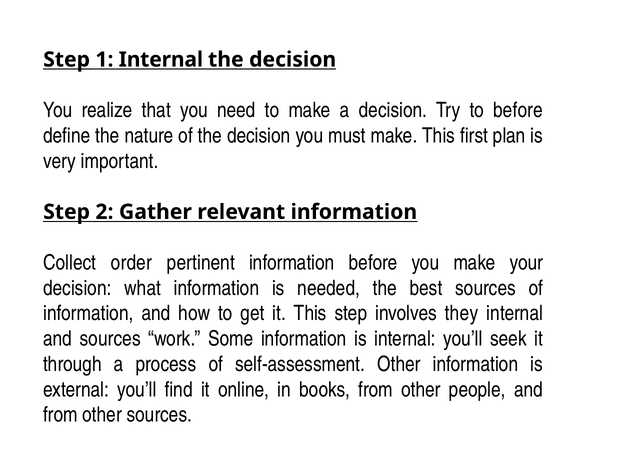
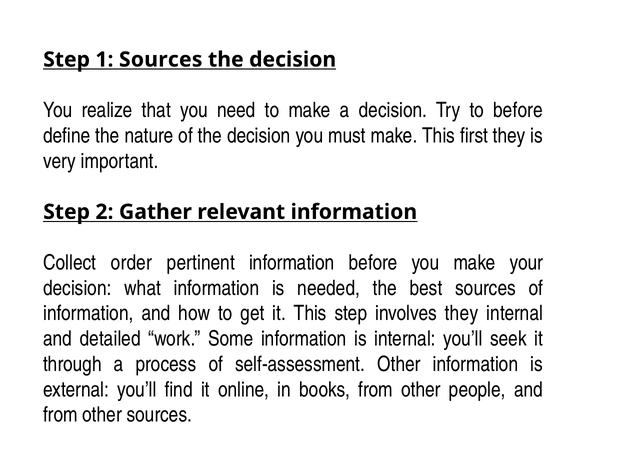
1 Internal: Internal -> Sources
first plan: plan -> they
and sources: sources -> detailed
